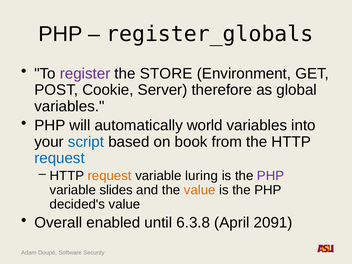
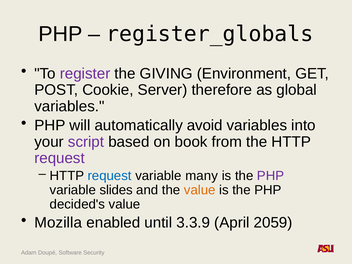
STORE: STORE -> GIVING
world: world -> avoid
script colour: blue -> purple
request at (60, 158) colour: blue -> purple
request at (110, 176) colour: orange -> blue
luring: luring -> many
Overall: Overall -> Mozilla
6.3.8: 6.3.8 -> 3.3.9
2091: 2091 -> 2059
